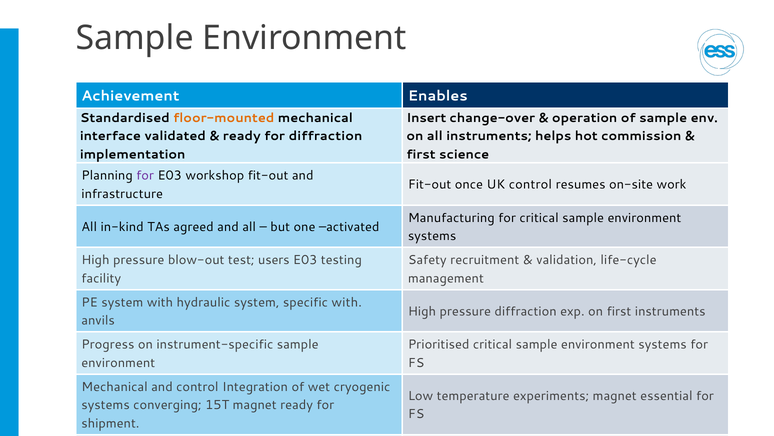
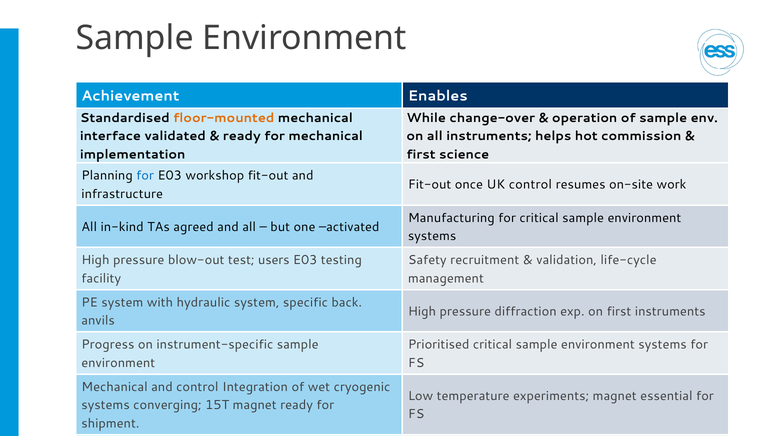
Insert: Insert -> While
for diffraction: diffraction -> mechanical
for at (145, 175) colour: purple -> blue
specific with: with -> back
